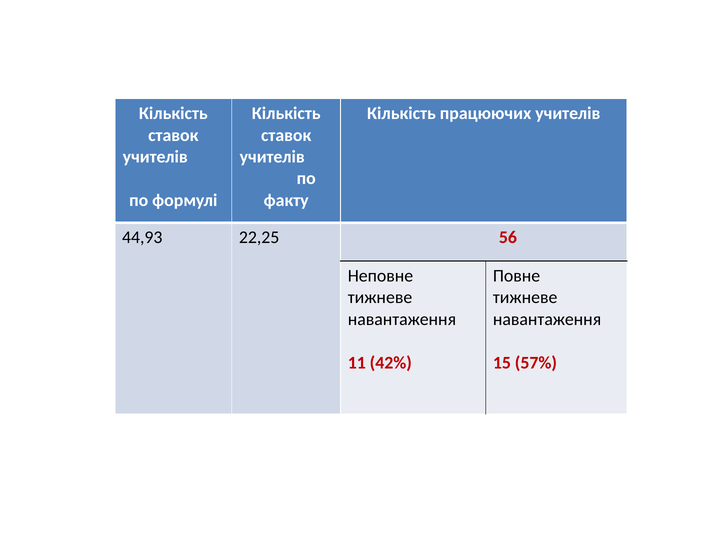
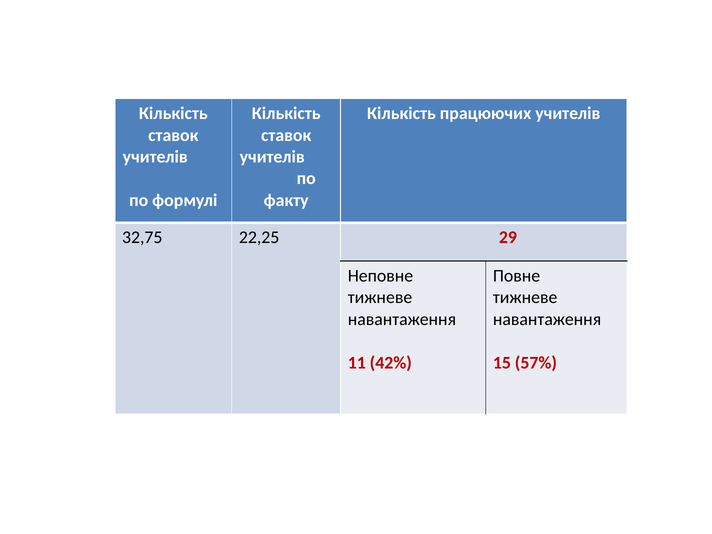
44,93: 44,93 -> 32,75
56: 56 -> 29
